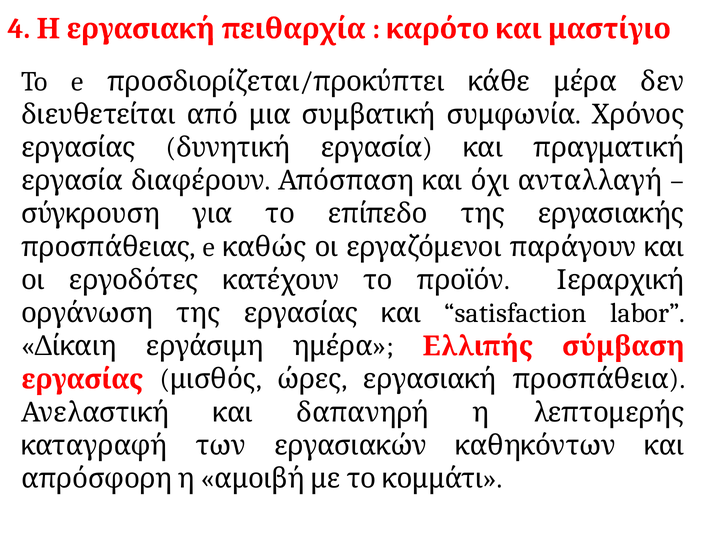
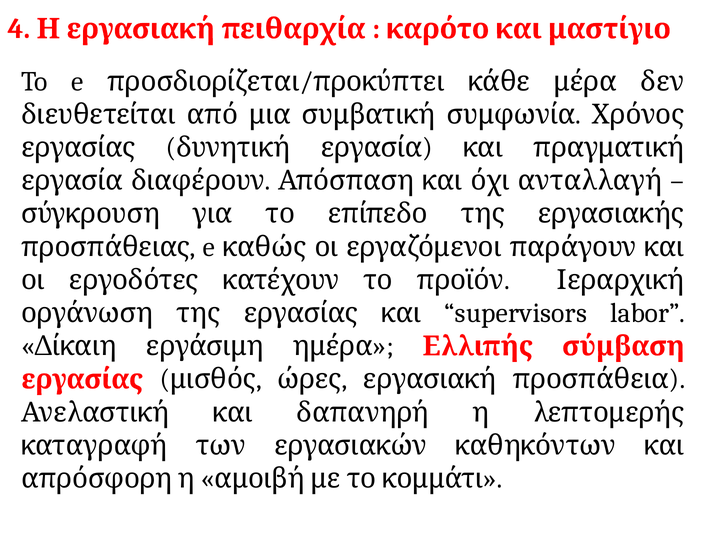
satisfaction: satisfaction -> supervisors
